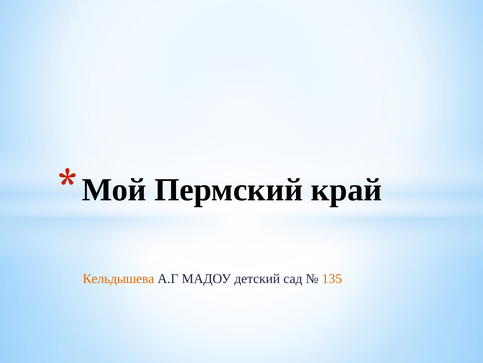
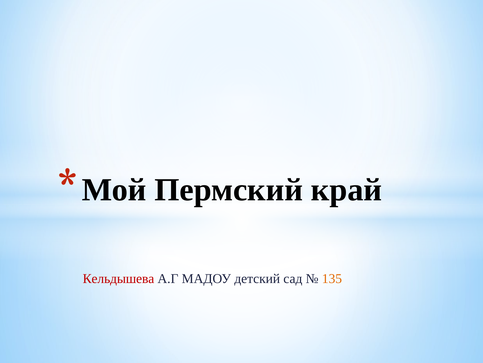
Кельдышева colour: orange -> red
